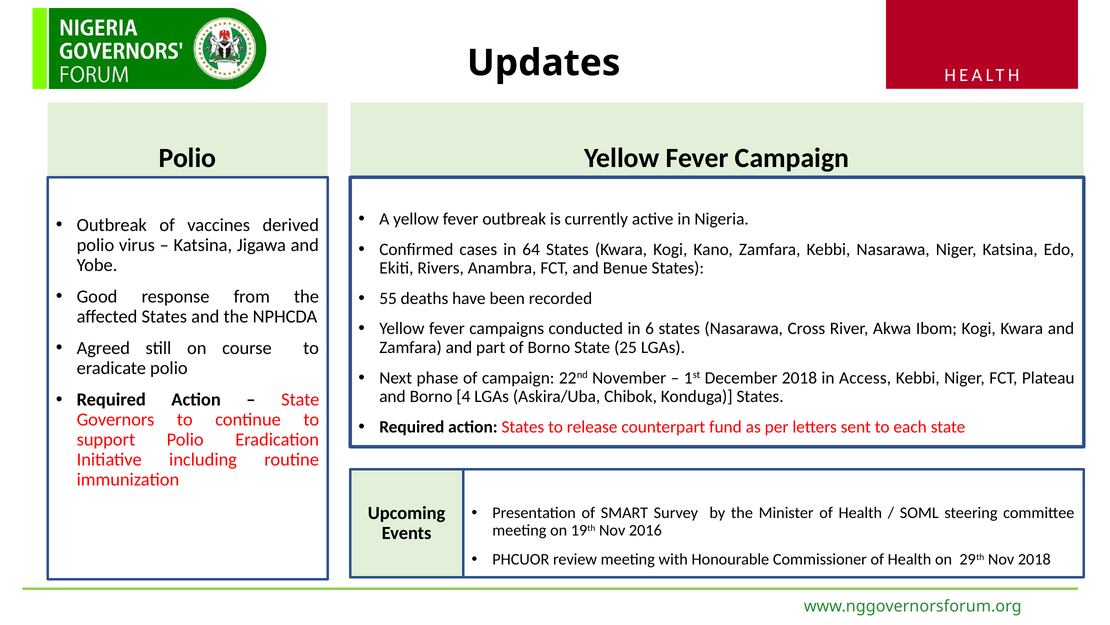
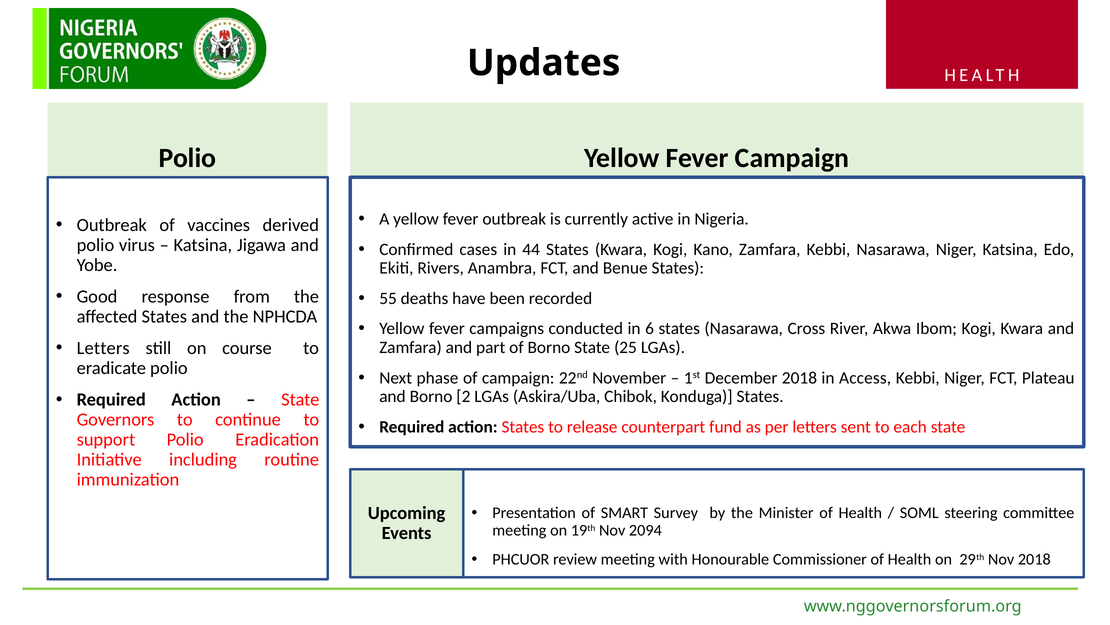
64: 64 -> 44
Agreed at (103, 348): Agreed -> Letters
4: 4 -> 2
2016: 2016 -> 2094
